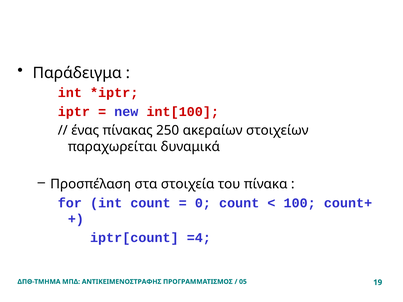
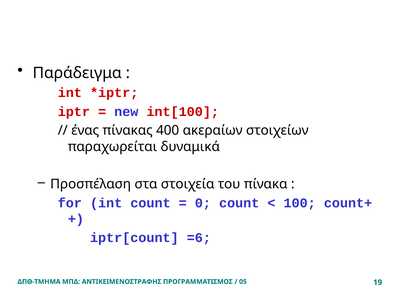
250: 250 -> 400
=4: =4 -> =6
